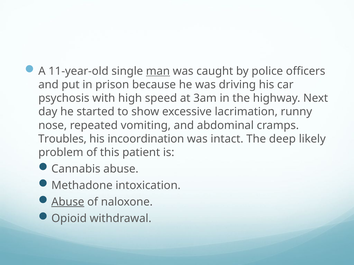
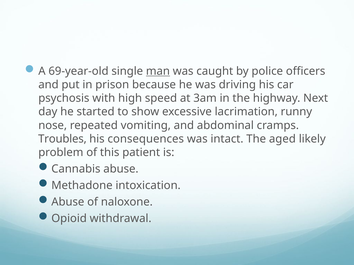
11-year-old: 11-year-old -> 69-year-old
incoordination: incoordination -> consequences
deep: deep -> aged
Abuse at (68, 202) underline: present -> none
